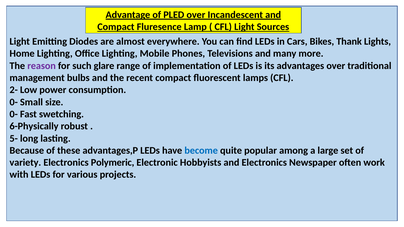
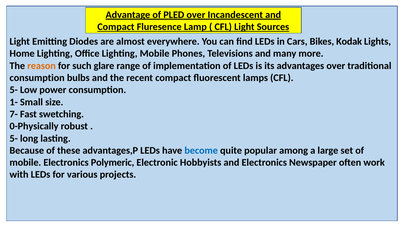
Thank: Thank -> Kodak
reason colour: purple -> orange
management at (37, 78): management -> consumption
2- at (14, 90): 2- -> 5-
0- at (14, 102): 0- -> 1-
0- at (14, 114): 0- -> 7-
6-Physically: 6-Physically -> 0-Physically
variety at (25, 163): variety -> mobile
